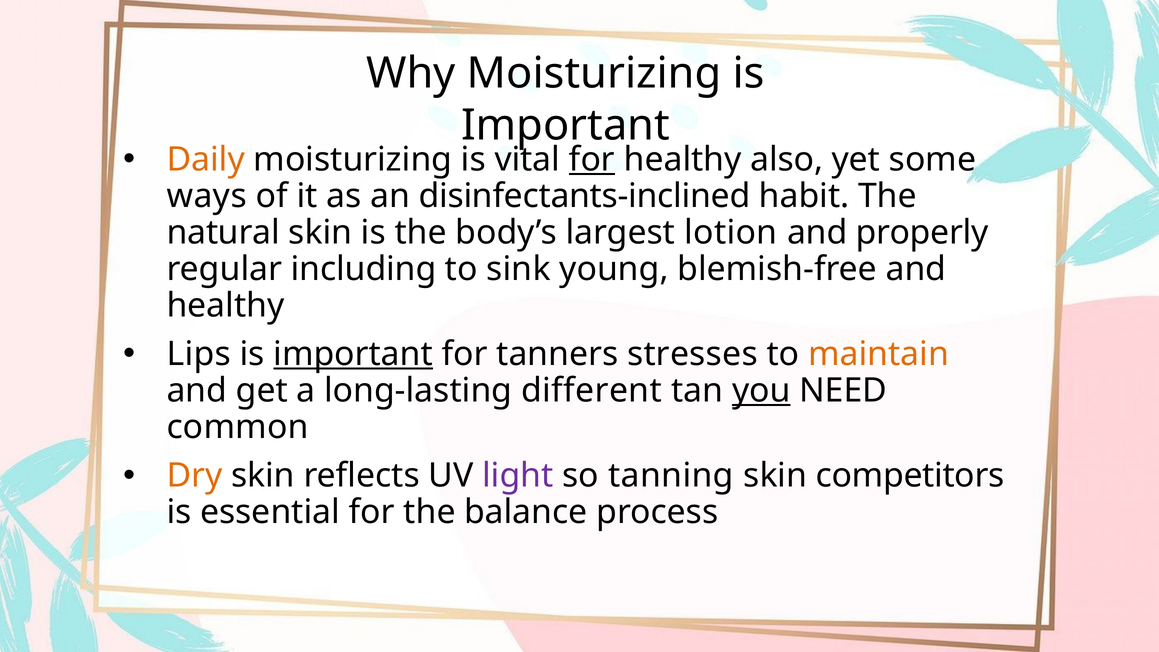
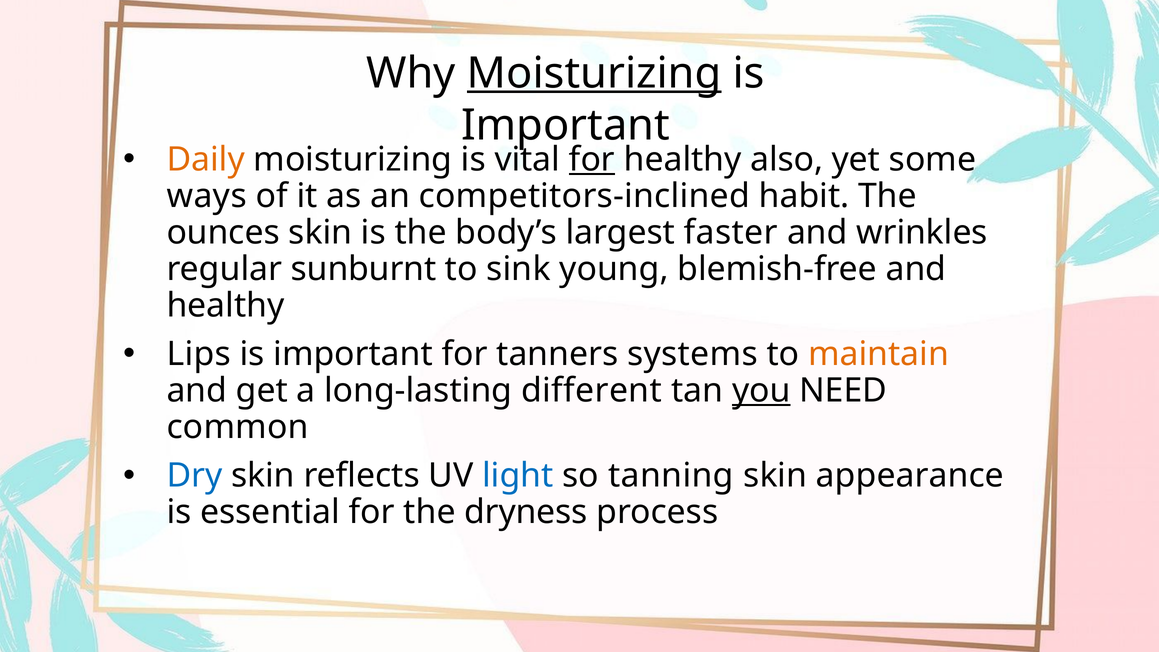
Moisturizing at (594, 73) underline: none -> present
disinfectants-inclined: disinfectants-inclined -> competitors-inclined
natural: natural -> ounces
lotion: lotion -> faster
properly: properly -> wrinkles
including: including -> sunburnt
important at (353, 354) underline: present -> none
stresses: stresses -> systems
Dry colour: orange -> blue
light colour: purple -> blue
competitors: competitors -> appearance
balance: balance -> dryness
